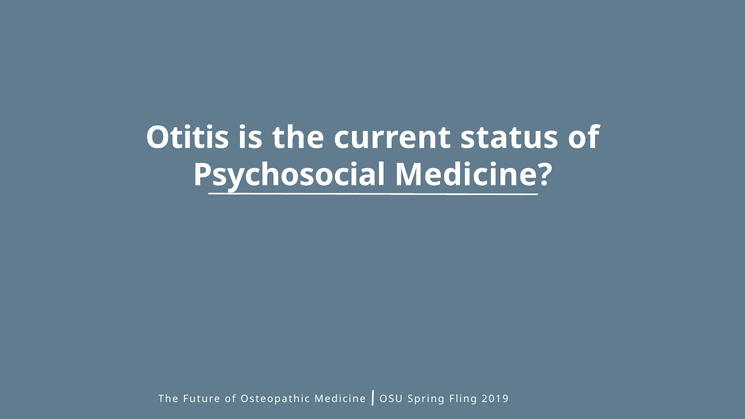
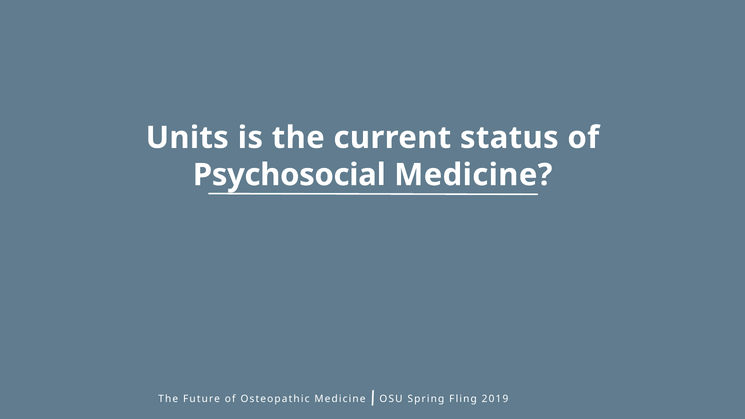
Otitis: Otitis -> Units
